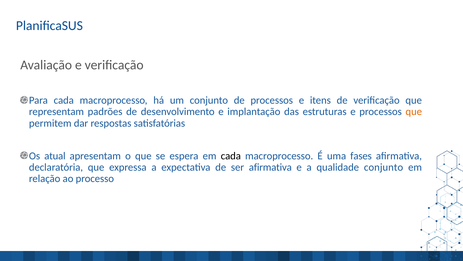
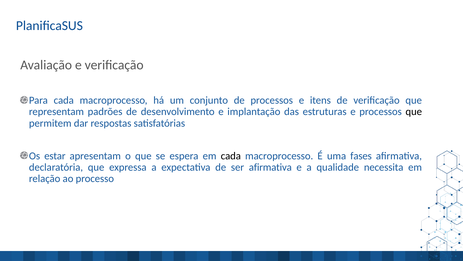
que at (414, 112) colour: orange -> black
atual: atual -> estar
qualidade conjunto: conjunto -> necessita
